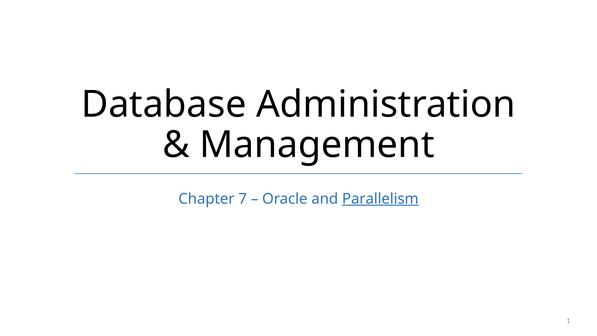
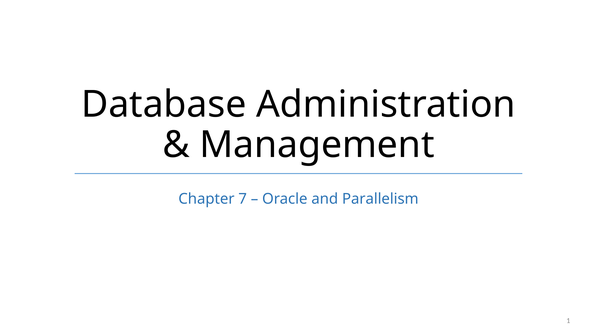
Parallelism underline: present -> none
